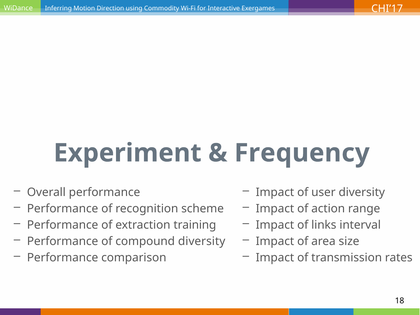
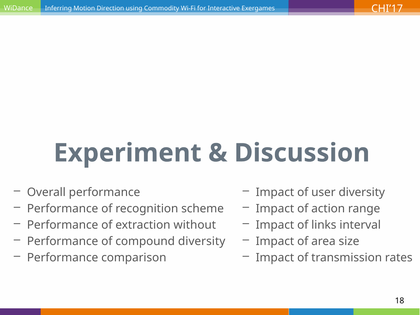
Frequency: Frequency -> Discussion
training: training -> without
